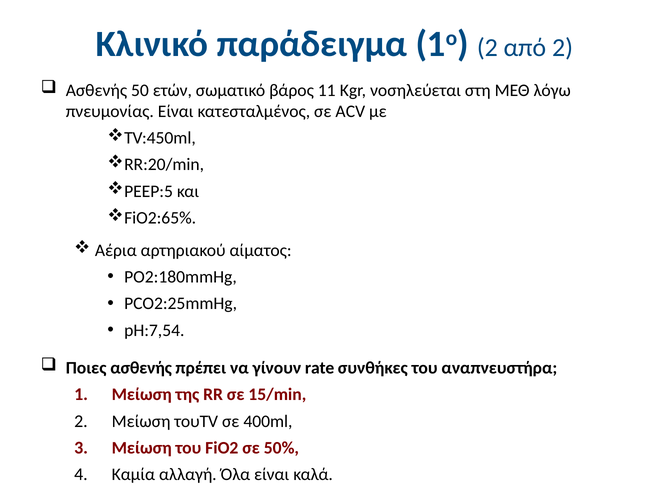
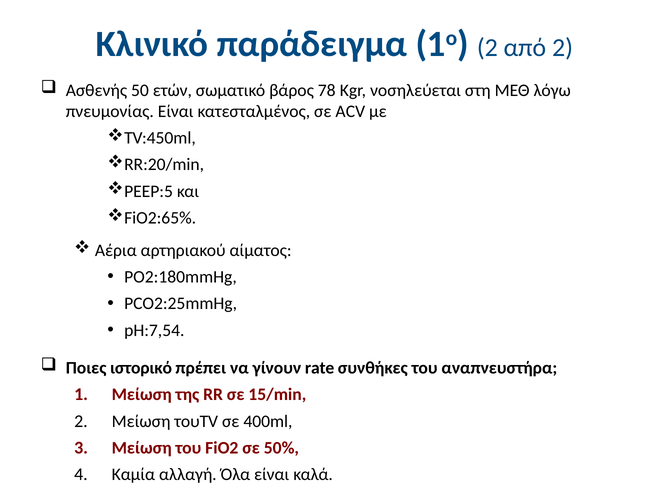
11: 11 -> 78
Ποιες ασθενής: ασθενής -> ιστορικό
